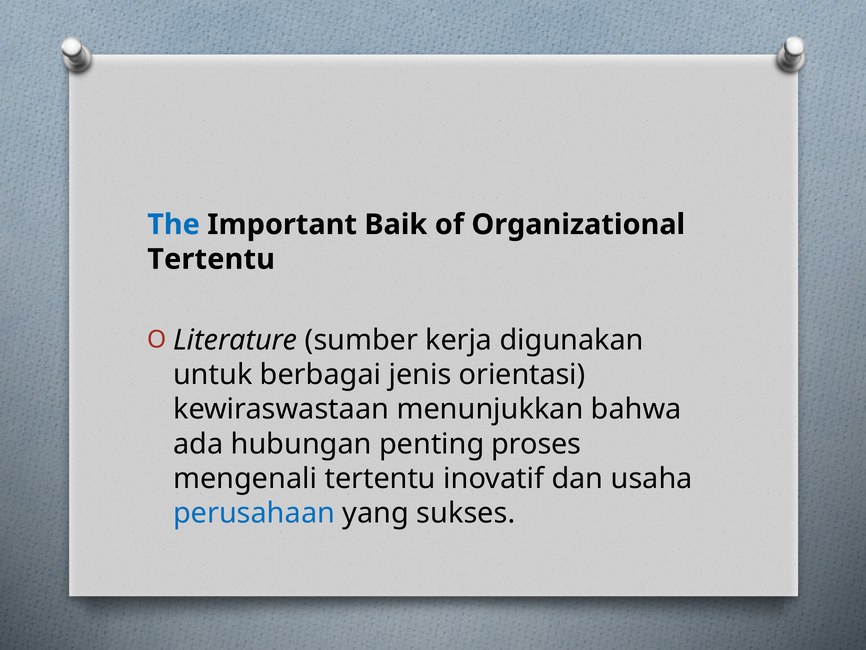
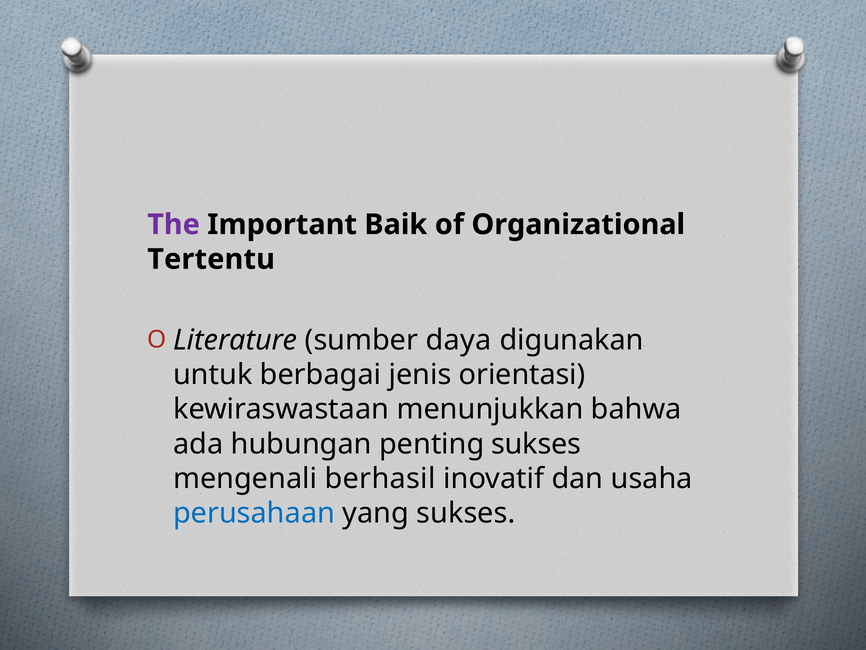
The colour: blue -> purple
kerja: kerja -> daya
penting proses: proses -> sukses
mengenali tertentu: tertentu -> berhasil
